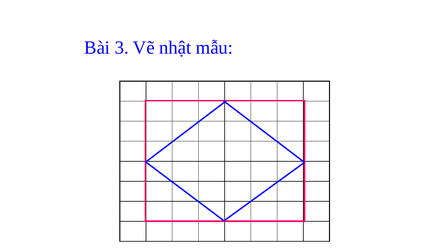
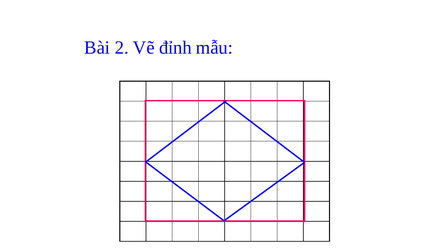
3: 3 -> 2
nhật: nhật -> đỉnh
